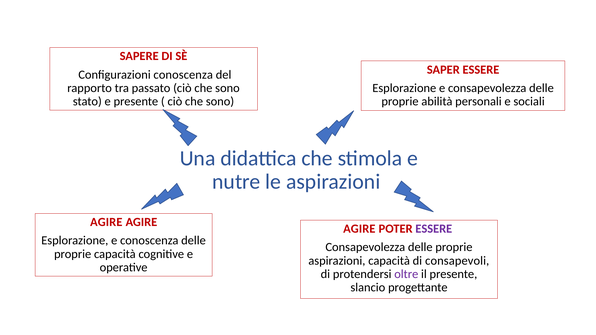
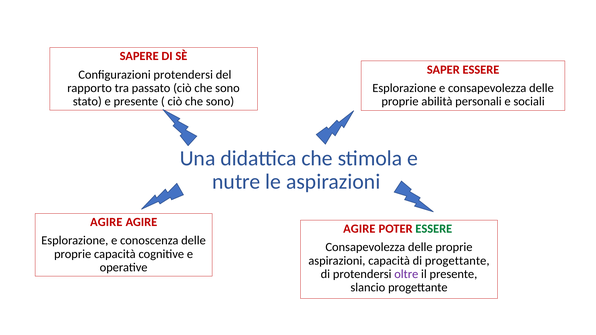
Configurazioni conoscenza: conoscenza -> protendersi
ESSERE at (434, 229) colour: purple -> green
di consapevoli: consapevoli -> progettante
